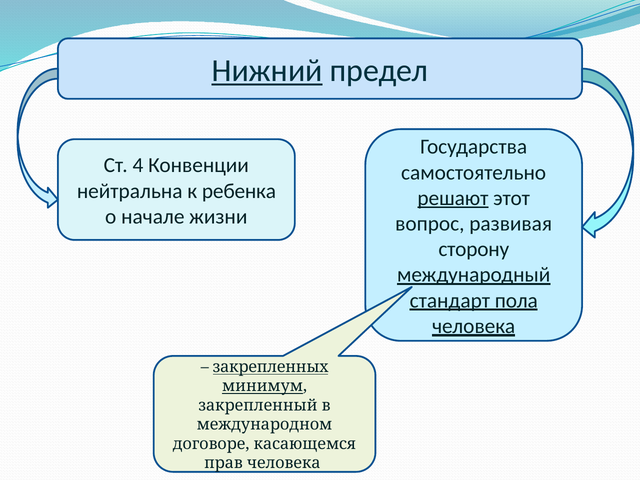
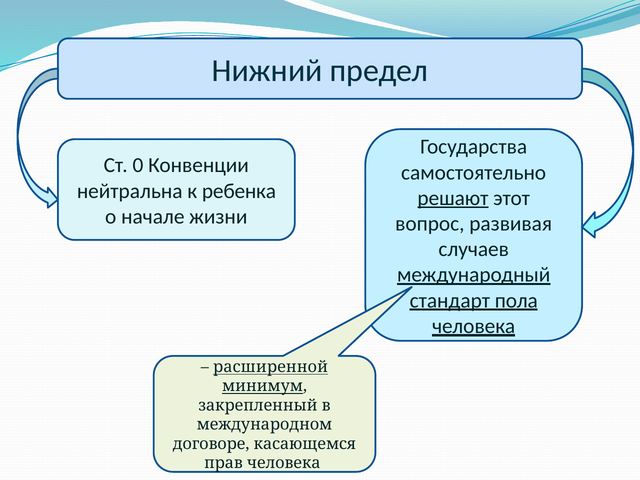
Нижний underline: present -> none
4: 4 -> 0
сторону: сторону -> случаев
закрепленных: закрепленных -> расширенной
